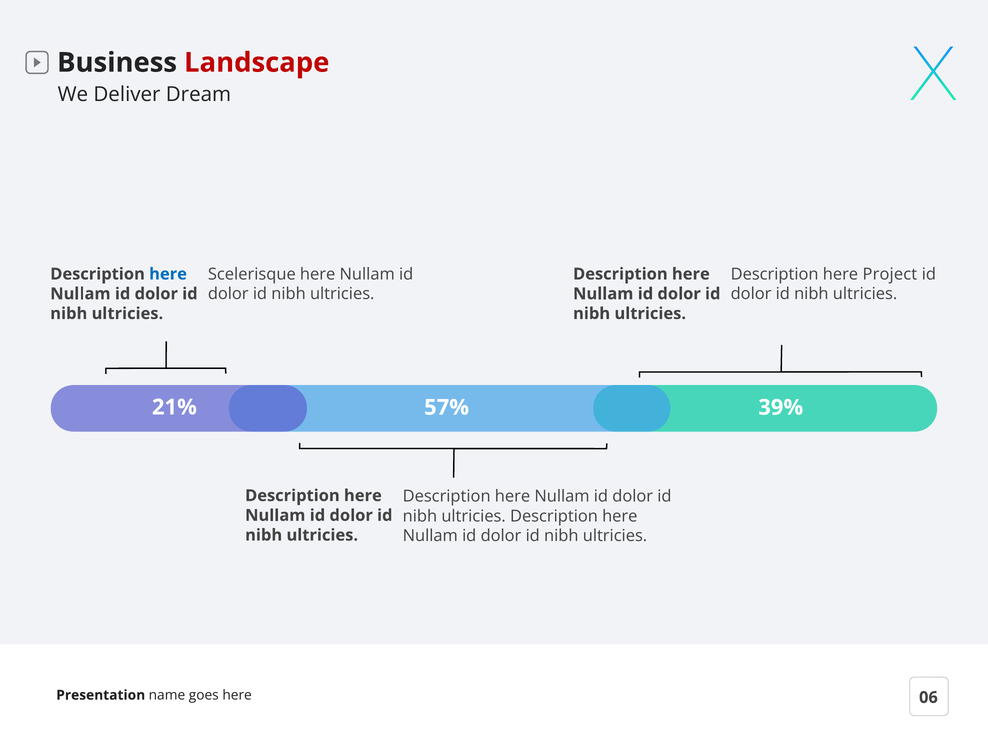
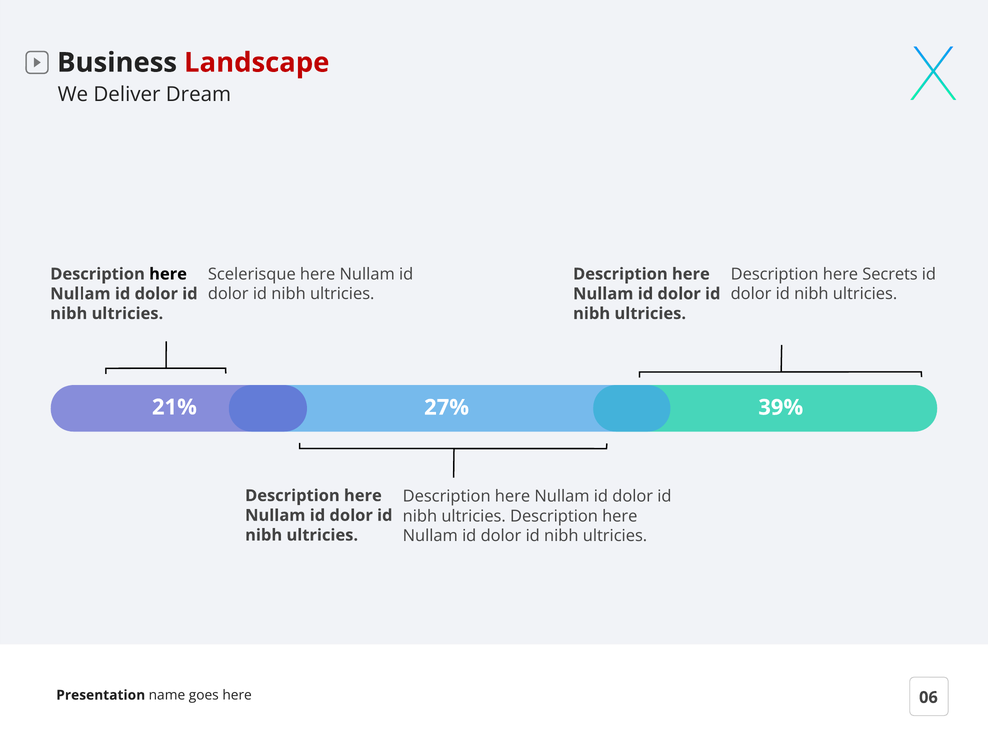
here at (168, 274) colour: blue -> black
Project: Project -> Secrets
57%: 57% -> 27%
